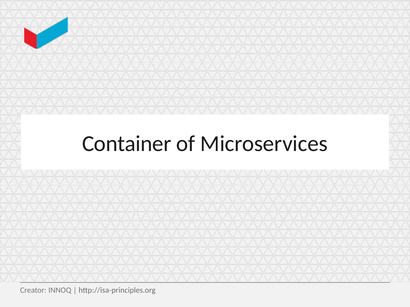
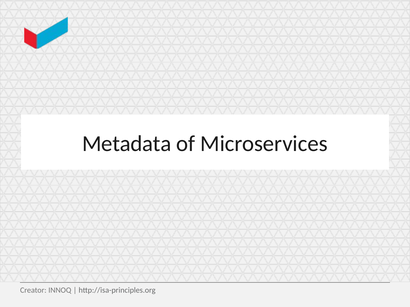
Container: Container -> Metadata
